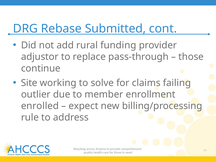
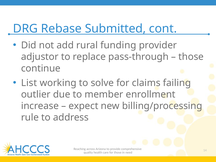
Site: Site -> List
enrolled: enrolled -> increase
